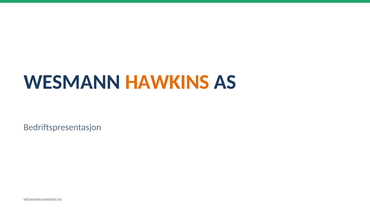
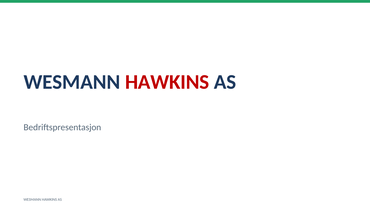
HAWKINS at (167, 82) colour: orange -> red
